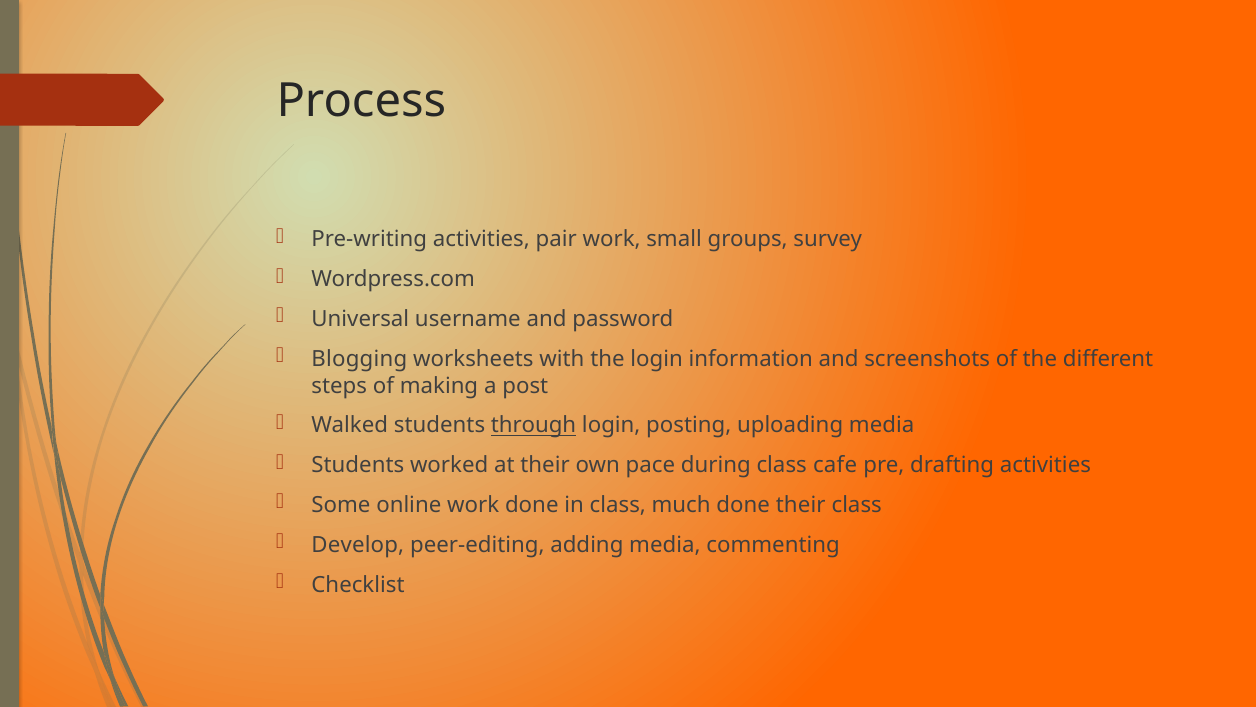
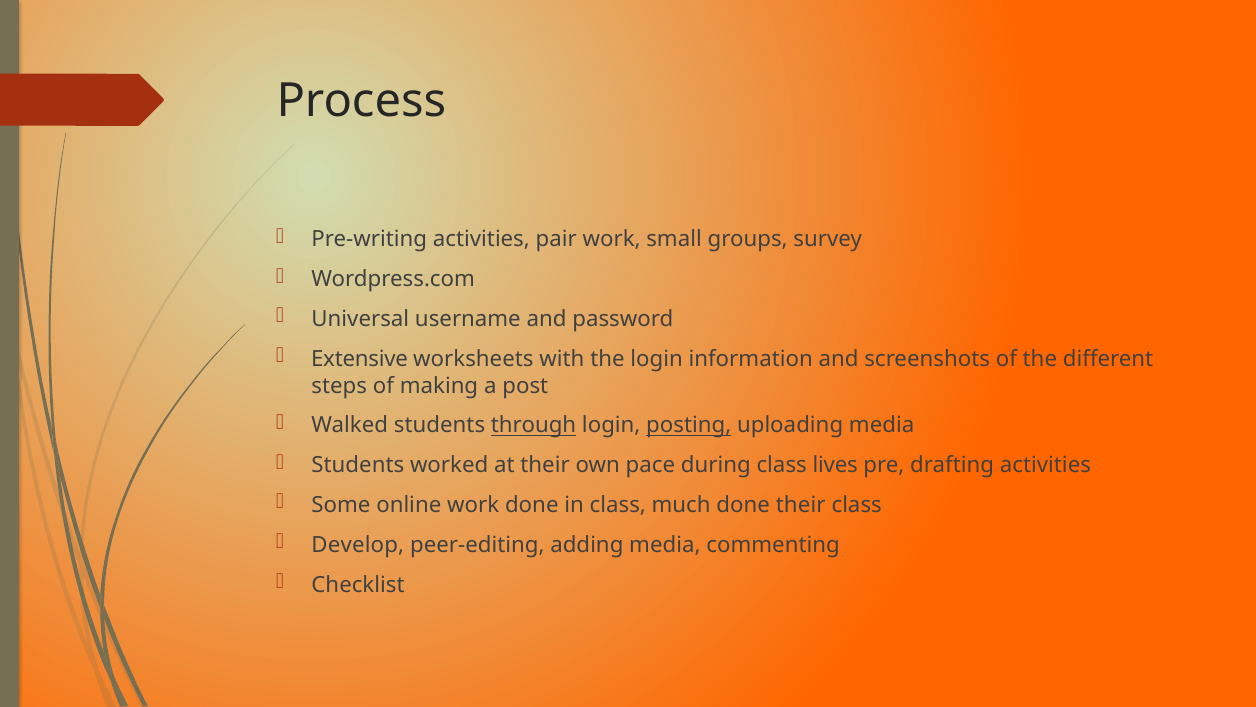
Blogging: Blogging -> Extensive
posting underline: none -> present
cafe: cafe -> lives
